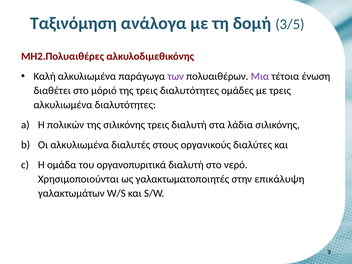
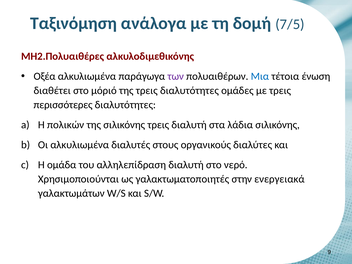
3/5: 3/5 -> 7/5
Καλή: Καλή -> Οξέα
Μια colour: purple -> blue
αλκυλιωμένα at (63, 105): αλκυλιωμένα -> περισσότερες
οργανοπυριτικά: οργανοπυριτικά -> αλληλεπίδραση
επικάλυψη: επικάλυψη -> ενεργειακά
